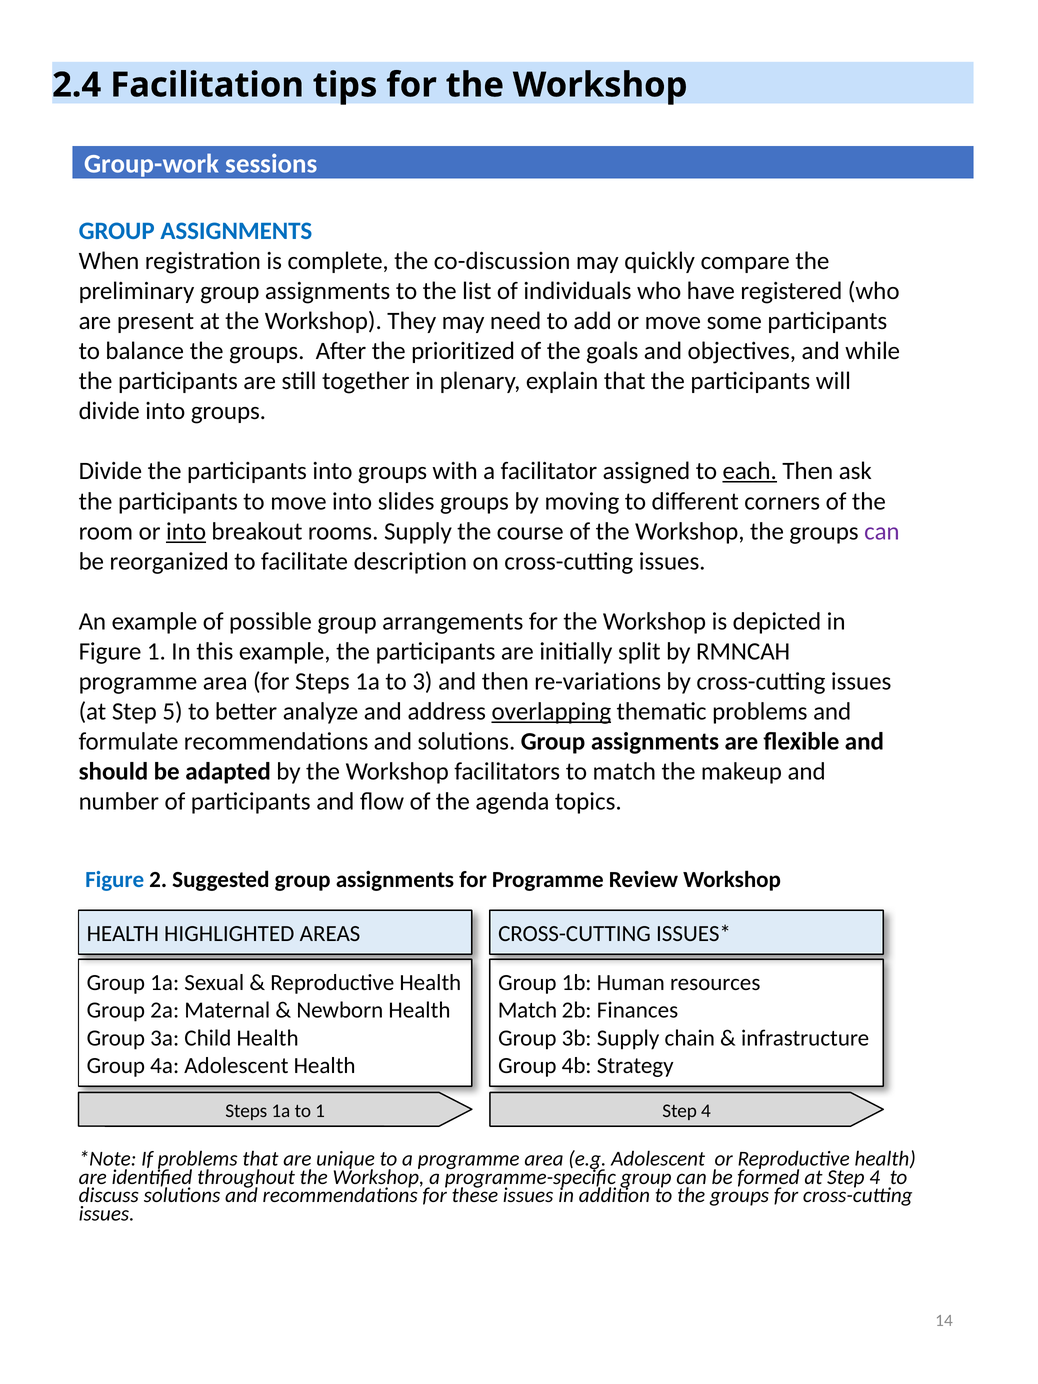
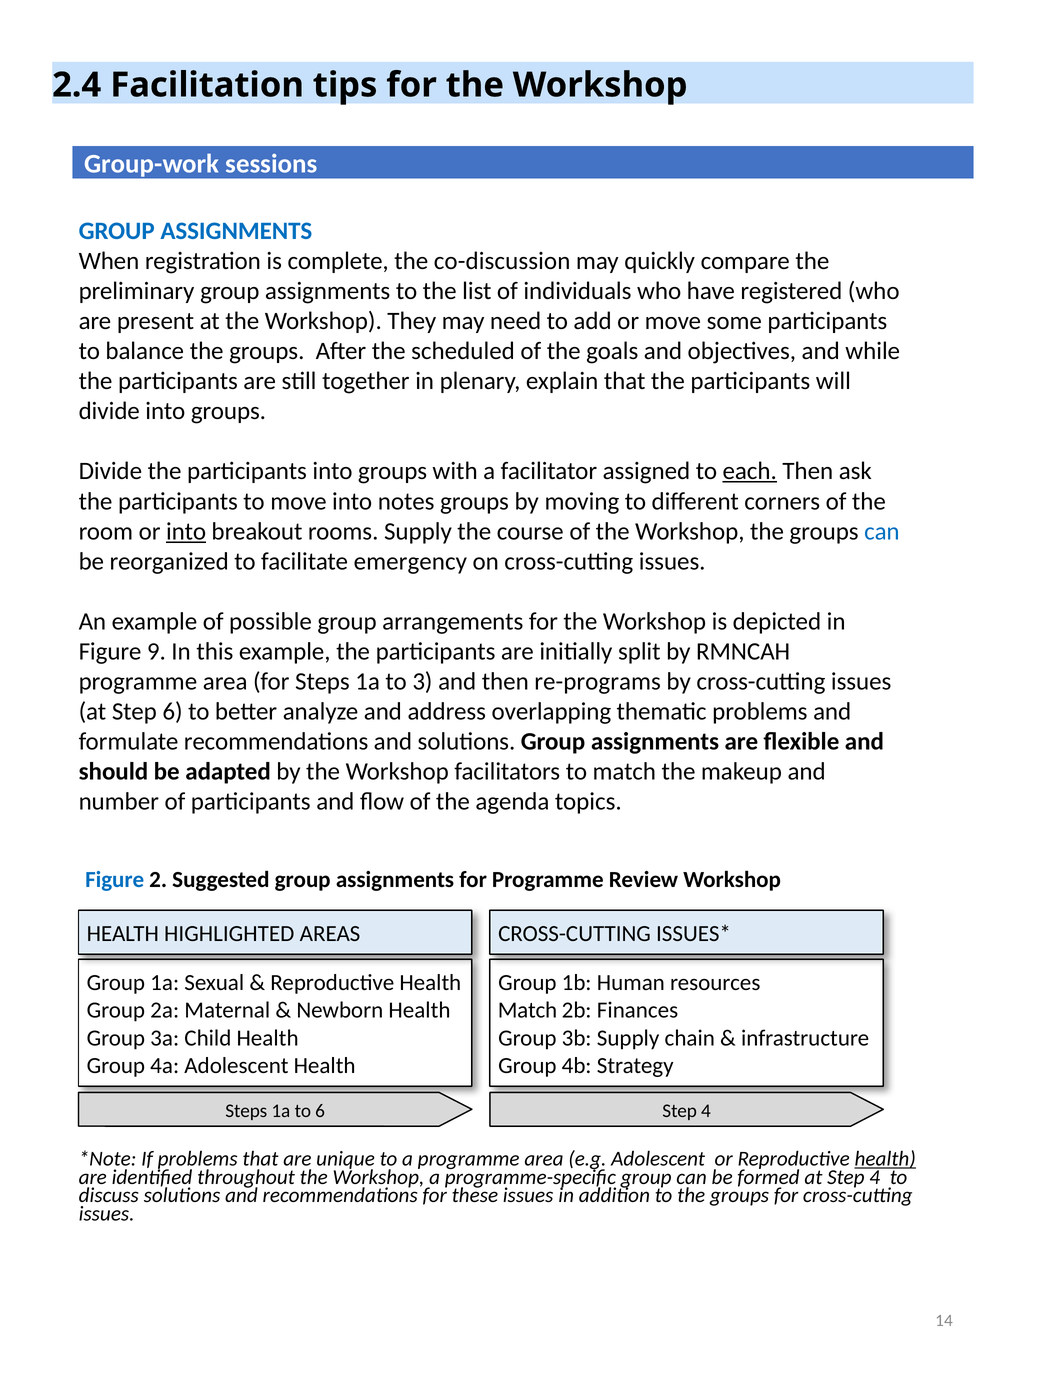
prioritized: prioritized -> scheduled
slides: slides -> notes
can at (882, 531) colour: purple -> blue
description: description -> emergency
Figure 1: 1 -> 9
re-variations: re-variations -> re-programs
Step 5: 5 -> 6
overlapping underline: present -> none
to 1: 1 -> 6
health at (885, 1159) underline: none -> present
